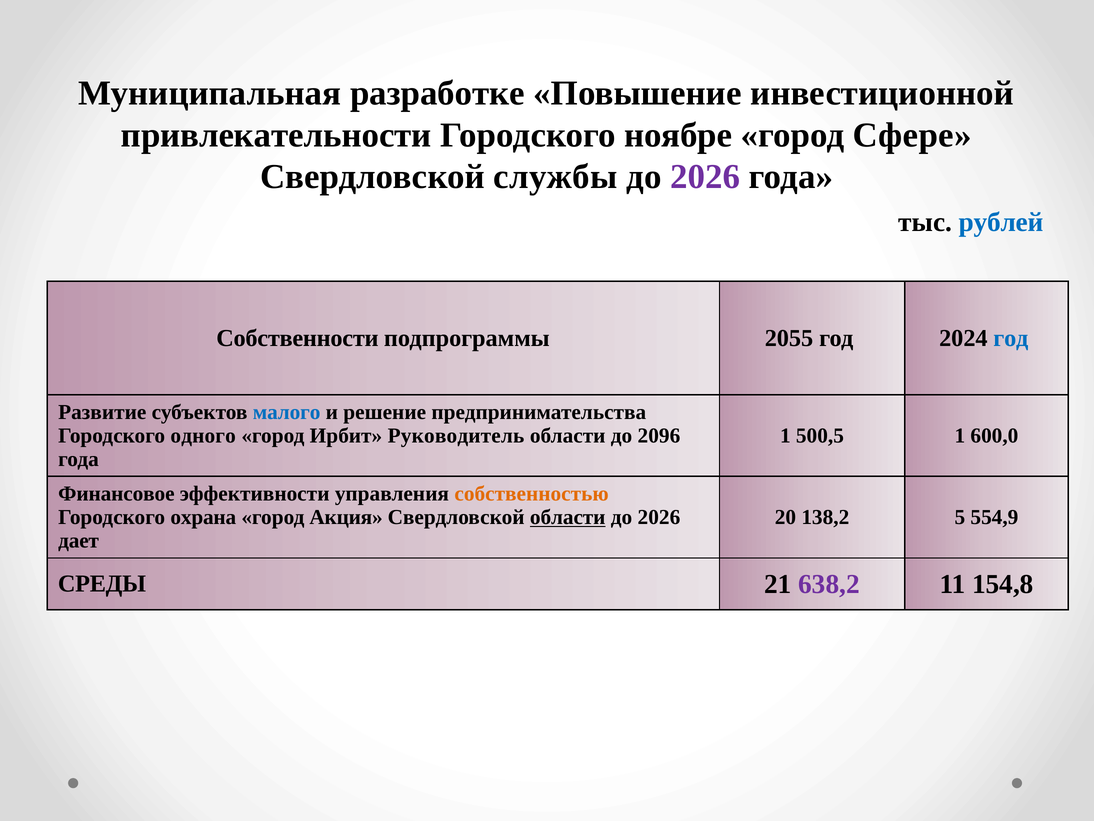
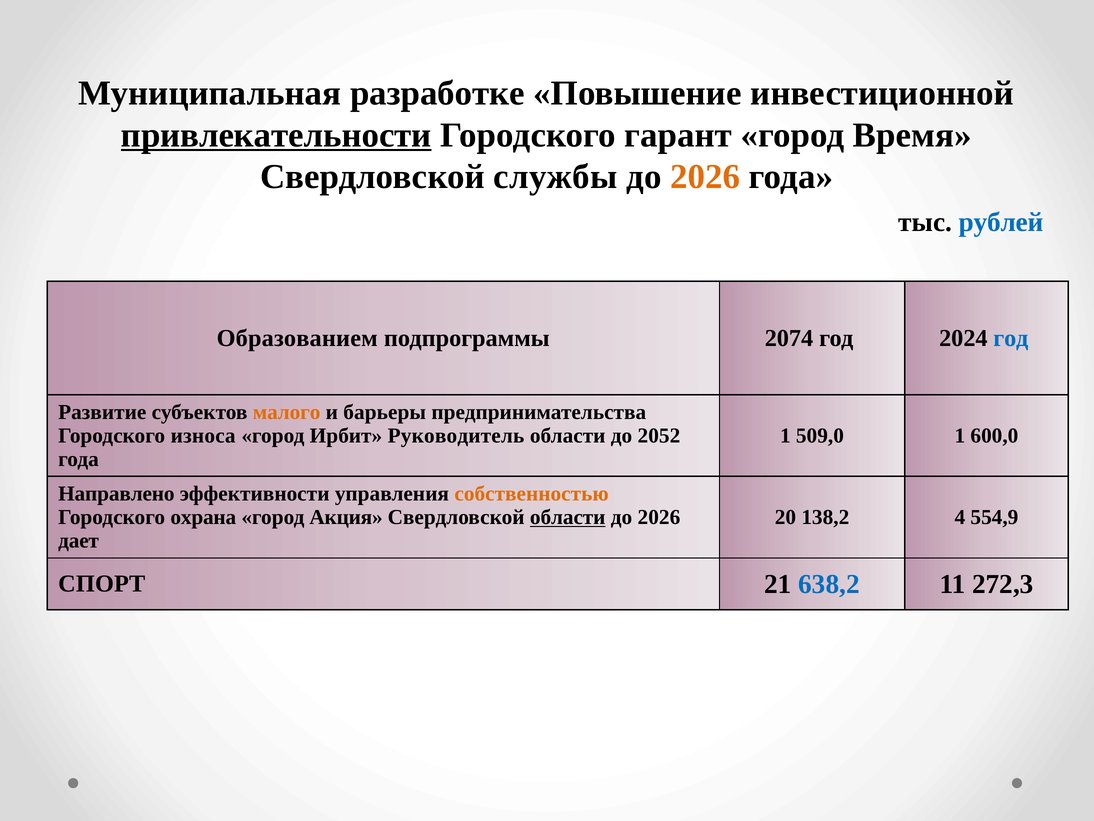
привлекательности underline: none -> present
ноябре: ноябре -> гарант
Сфере: Сфере -> Время
2026 at (705, 177) colour: purple -> orange
Собственности: Собственности -> Образованием
2055: 2055 -> 2074
малого colour: blue -> orange
решение: решение -> барьеры
одного: одного -> износа
2096: 2096 -> 2052
500,5: 500,5 -> 509,0
Финансовое: Финансовое -> Направлено
5: 5 -> 4
СРЕДЫ: СРЕДЫ -> СПОРТ
638,2 colour: purple -> blue
154,8: 154,8 -> 272,3
